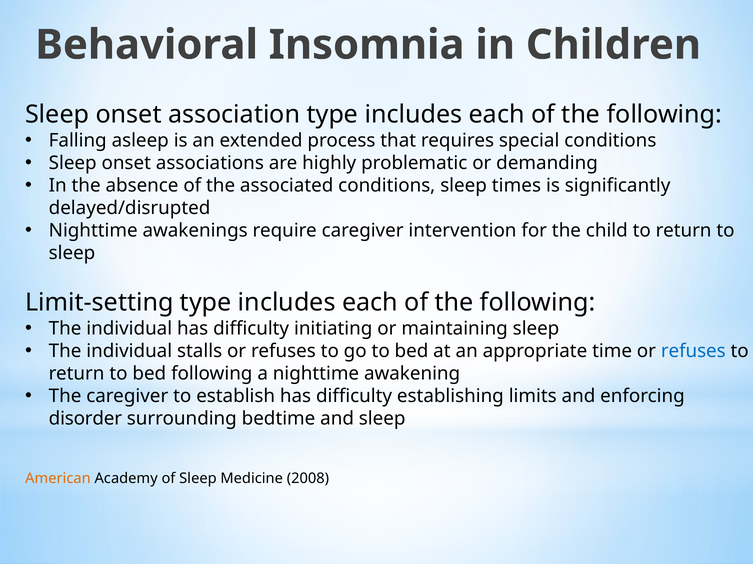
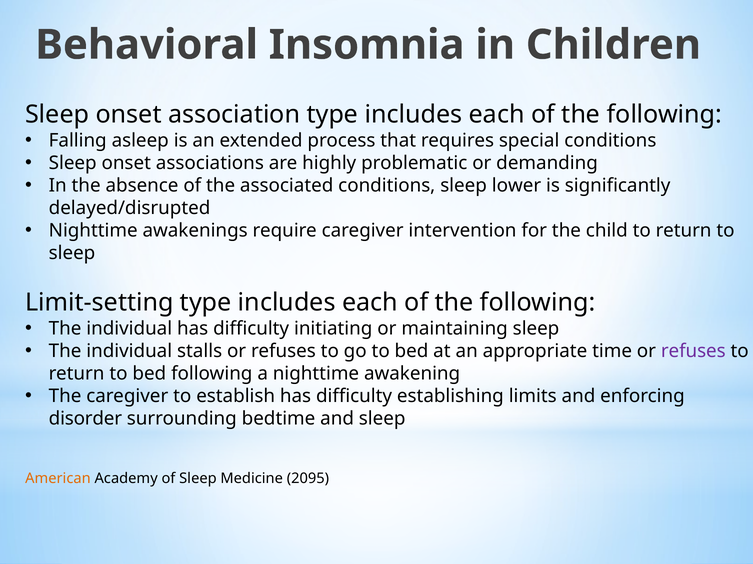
times: times -> lower
refuses at (693, 351) colour: blue -> purple
2008: 2008 -> 2095
